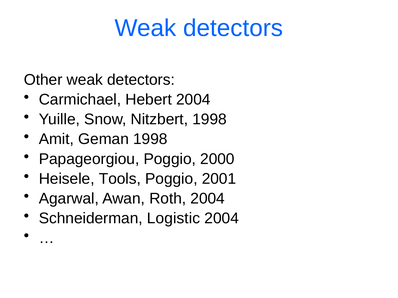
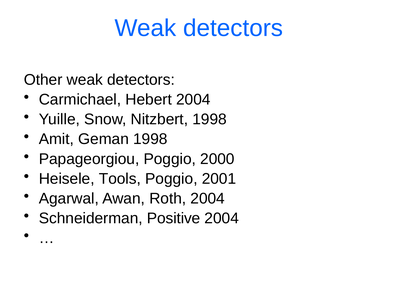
Logistic: Logistic -> Positive
